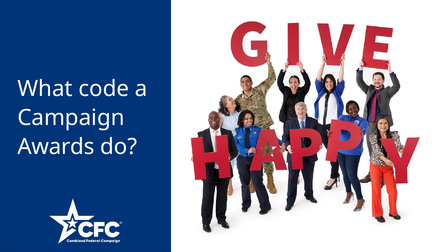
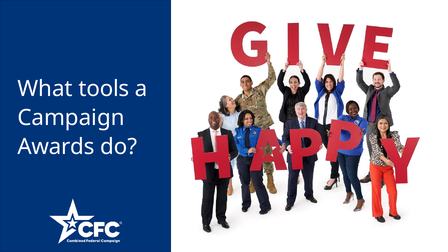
code: code -> tools
